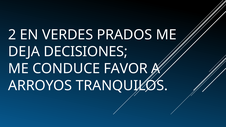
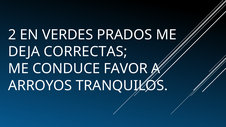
DECISIONES: DECISIONES -> CORRECTAS
